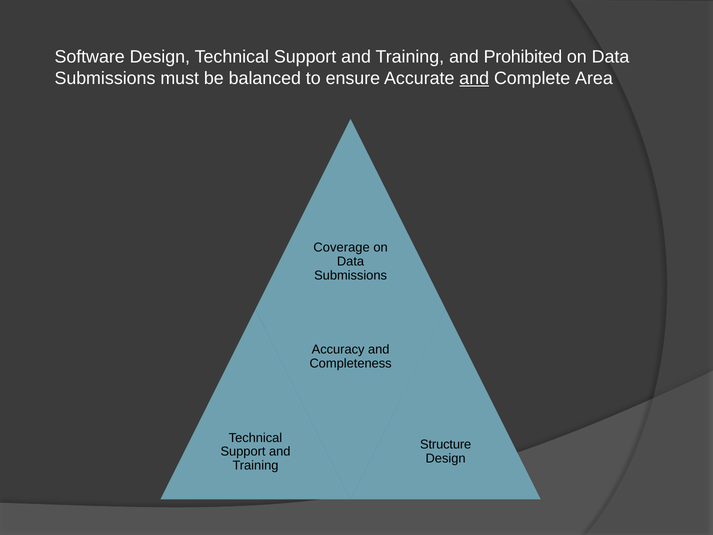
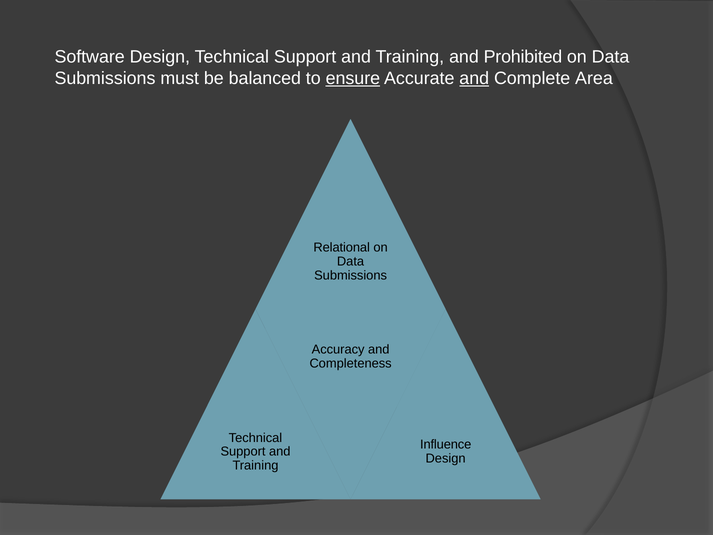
ensure underline: none -> present
Coverage: Coverage -> Relational
Structure: Structure -> Influence
